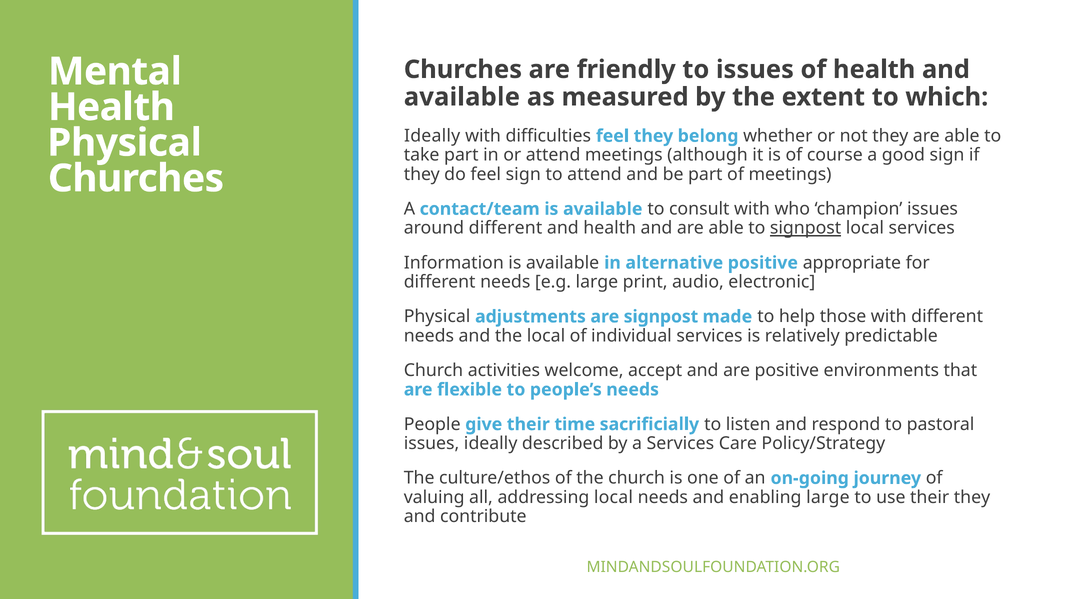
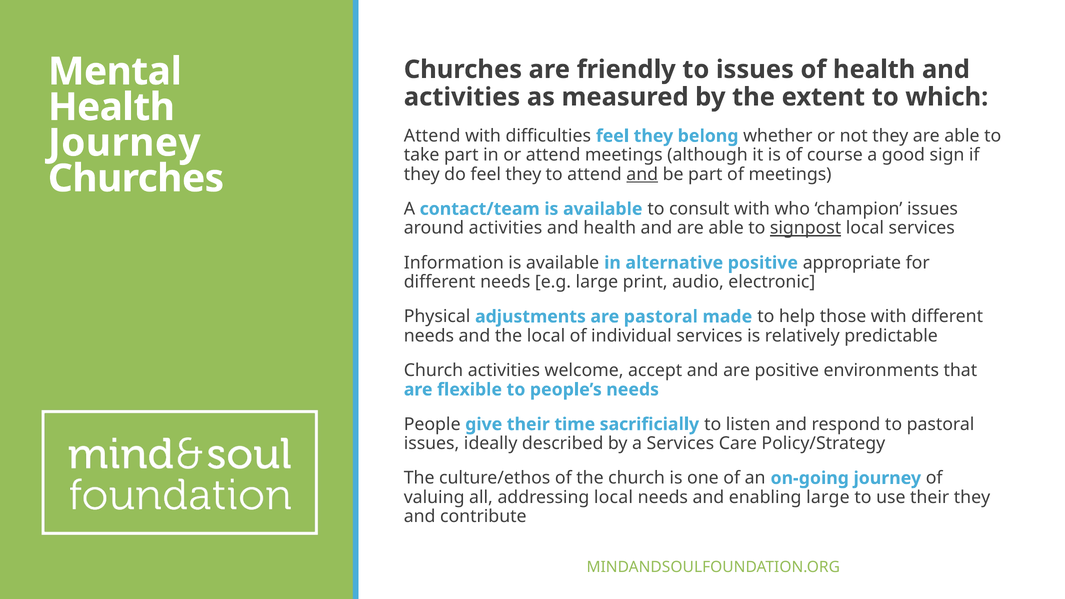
available at (462, 97): available -> activities
Ideally at (432, 136): Ideally -> Attend
Physical at (125, 143): Physical -> Journey
do feel sign: sign -> they
and at (642, 174) underline: none -> present
around different: different -> activities
are signpost: signpost -> pastoral
